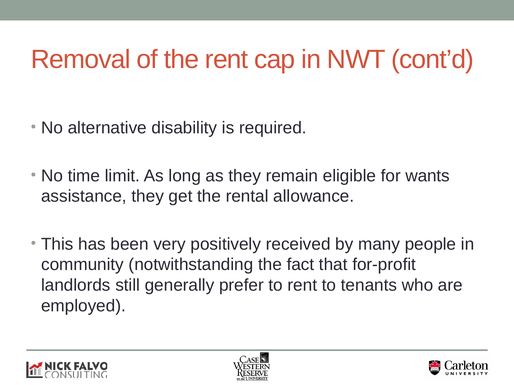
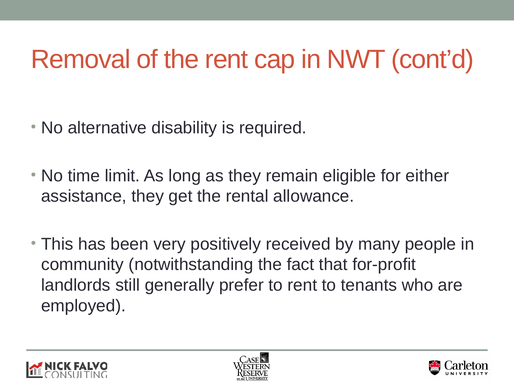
wants: wants -> either
